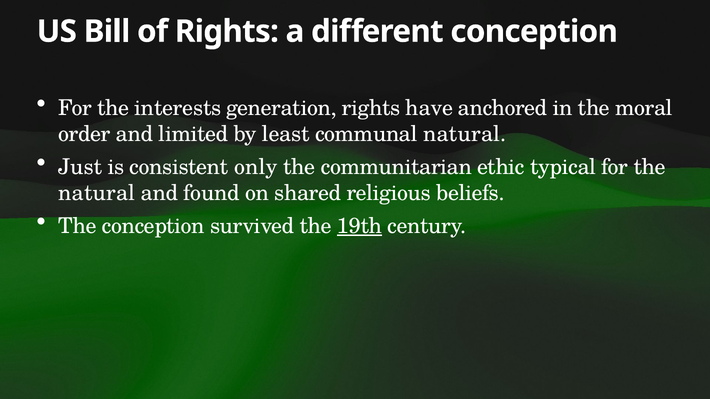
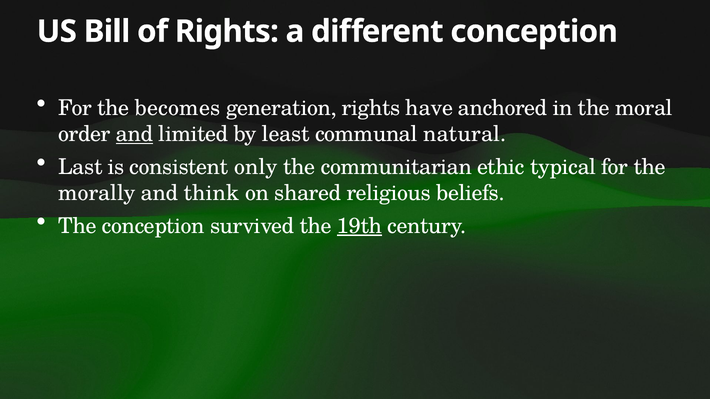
interests: interests -> becomes
and at (135, 134) underline: none -> present
Just: Just -> Last
natural at (97, 193): natural -> morally
found: found -> think
